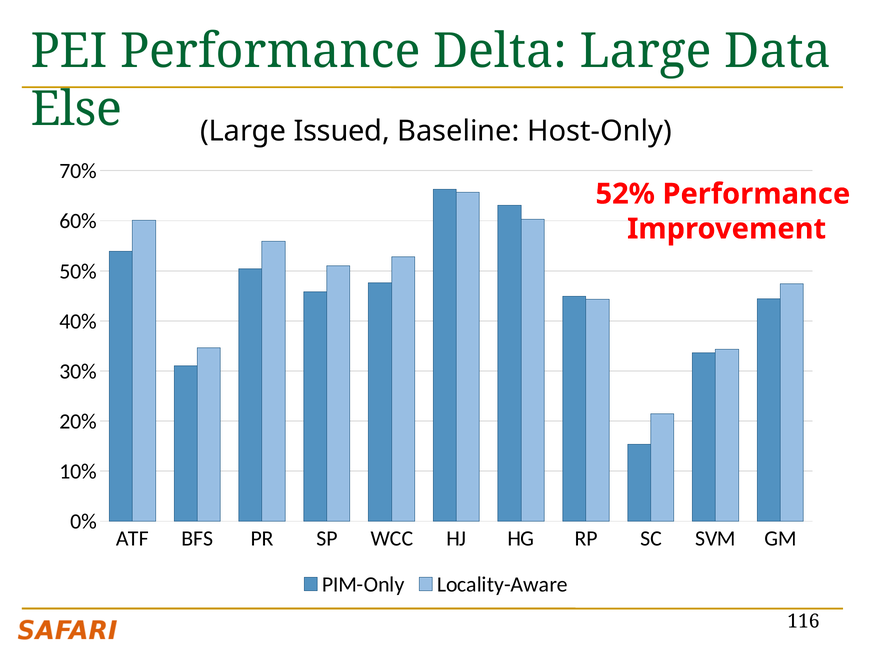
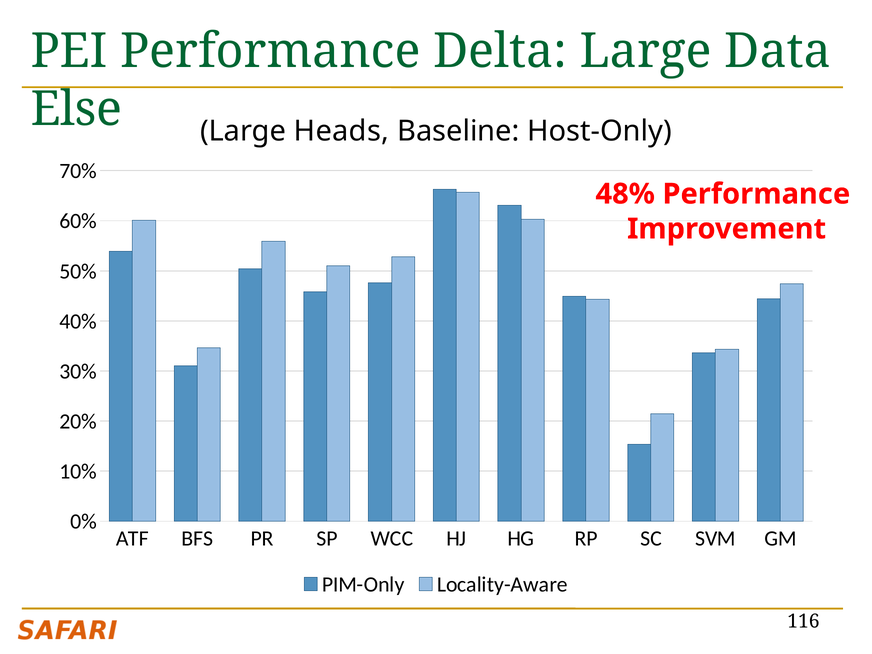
Issued: Issued -> Heads
52%: 52% -> 48%
